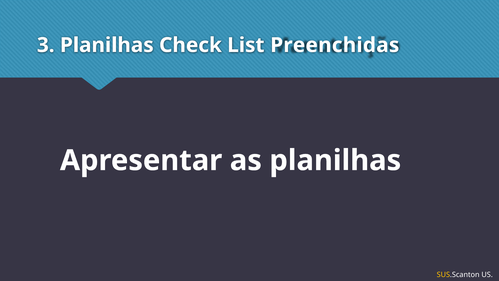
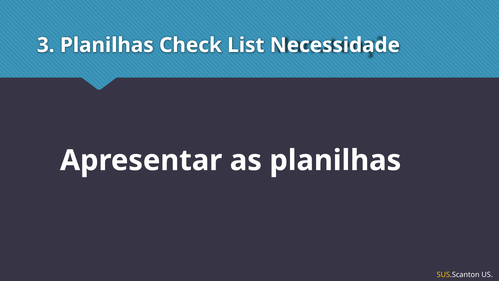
Preenchidas: Preenchidas -> Necessidade
